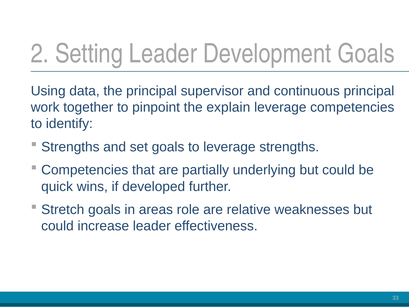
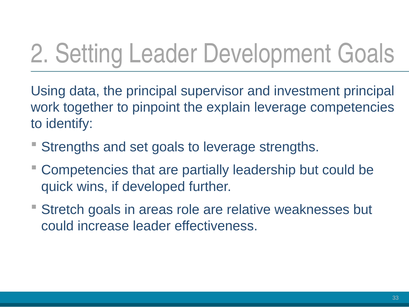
continuous: continuous -> investment
underlying: underlying -> leadership
